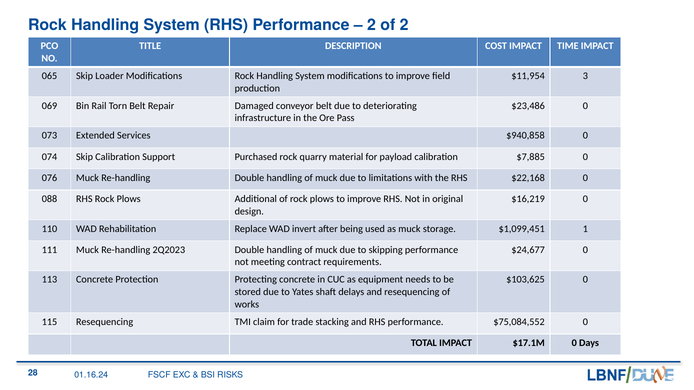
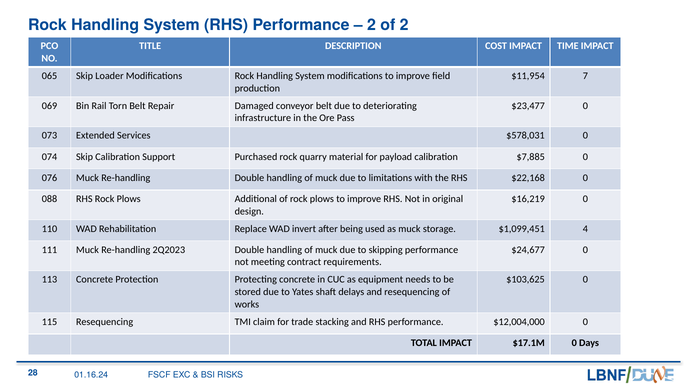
3: 3 -> 7
$23,486: $23,486 -> $23,477
$940,858: $940,858 -> $578,031
1: 1 -> 4
$75,084,552: $75,084,552 -> $12,004,000
